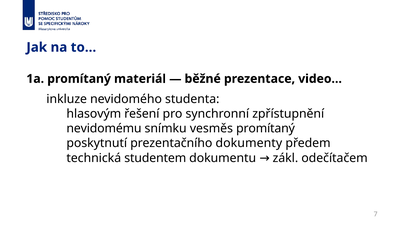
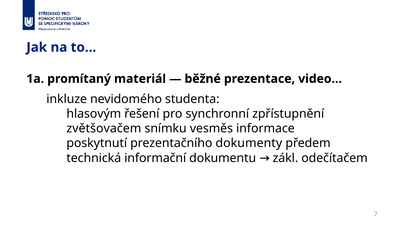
nevidomému: nevidomému -> zvětšovačem
vesměs promítaný: promítaný -> informace
studentem: studentem -> informační
